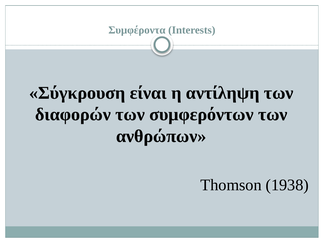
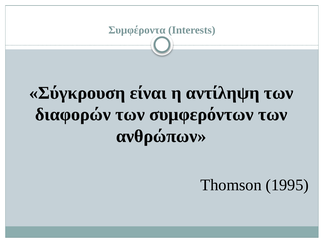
1938: 1938 -> 1995
